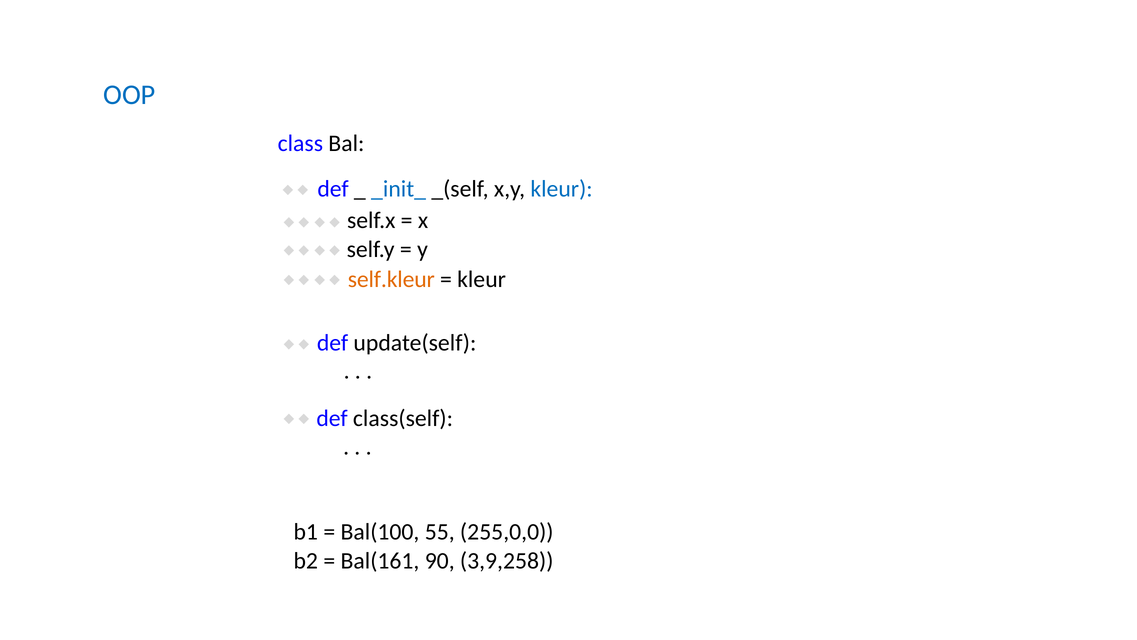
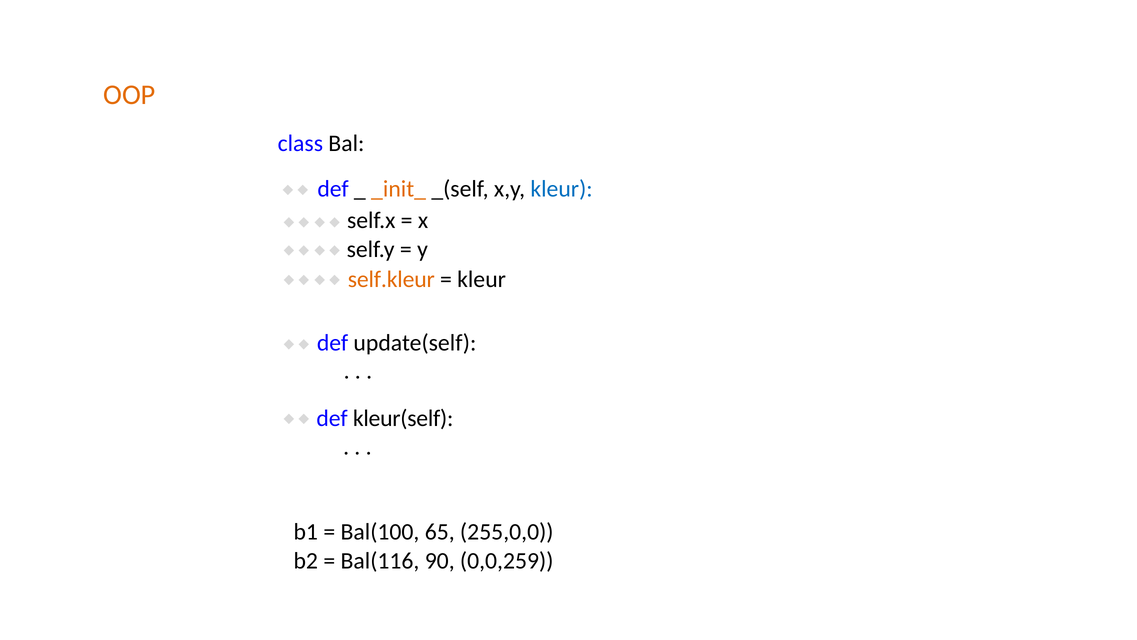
OOP colour: blue -> orange
_init_ colour: blue -> orange
class(self: class(self -> kleur(self
55: 55 -> 65
Bal(161: Bal(161 -> Bal(116
3,9,258: 3,9,258 -> 0,0,259
